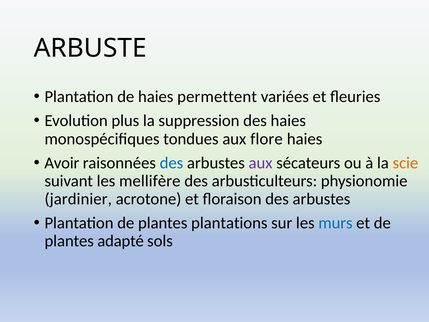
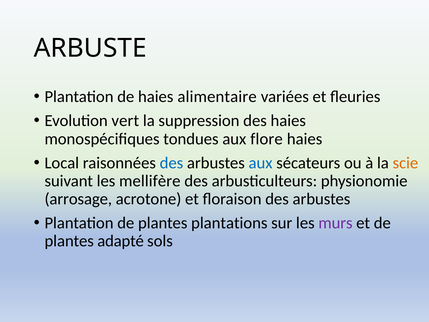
permettent: permettent -> alimentaire
plus: plus -> vert
Avoir: Avoir -> Local
aux at (261, 163) colour: purple -> blue
jardinier: jardinier -> arrosage
murs colour: blue -> purple
